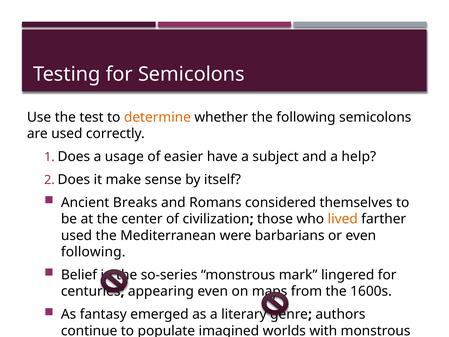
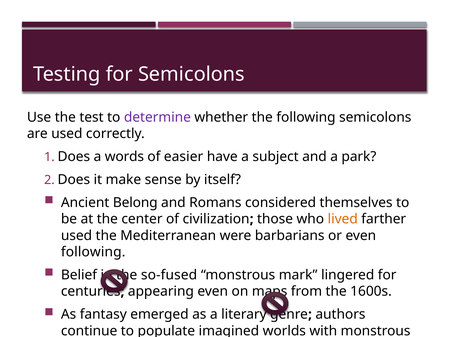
determine colour: orange -> purple
usage: usage -> words
help: help -> park
Breaks: Breaks -> Belong
so-series: so-series -> so-fused
